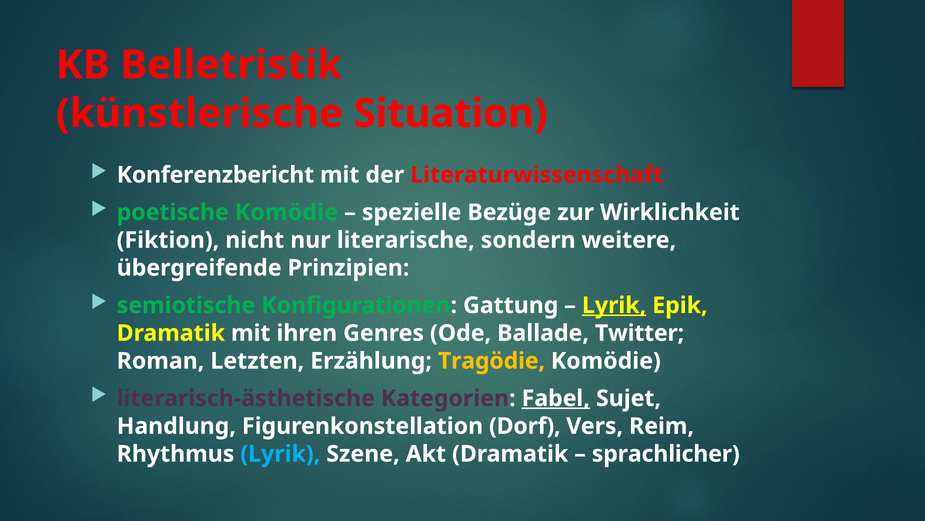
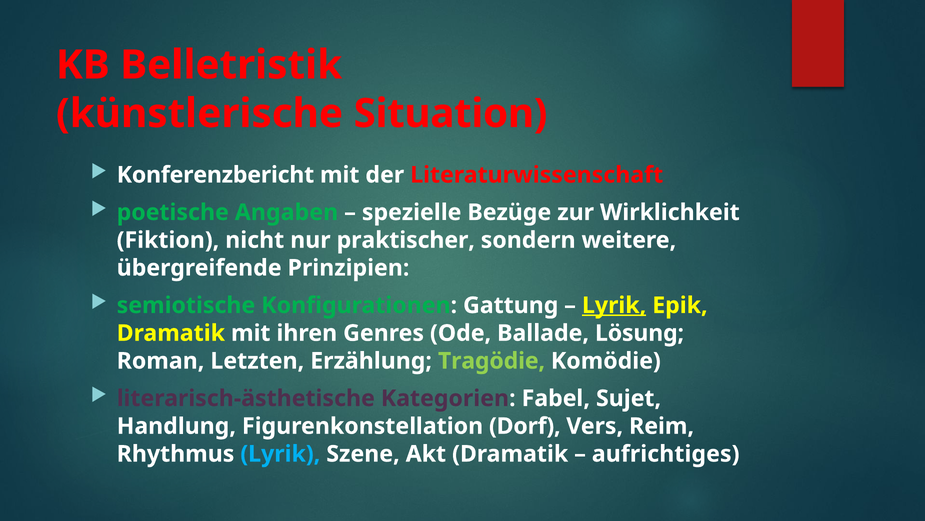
poetische Komödie: Komödie -> Angaben
literarische: literarische -> praktischer
Twitter: Twitter -> Lösung
Tragödie colour: yellow -> light green
Fabel underline: present -> none
sprachlicher: sprachlicher -> aufrichtiges
